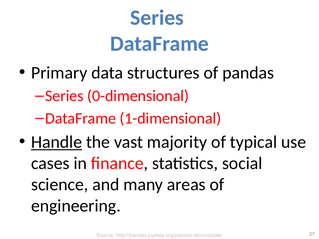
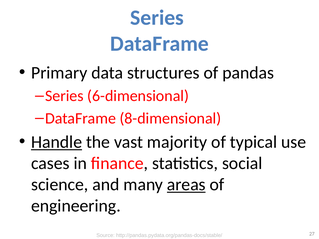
0-dimensional: 0-dimensional -> 6-dimensional
1-dimensional: 1-dimensional -> 8-dimensional
areas underline: none -> present
